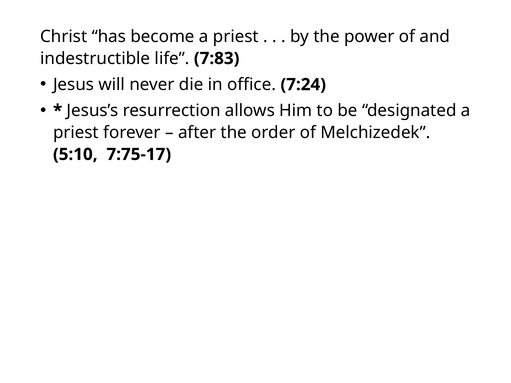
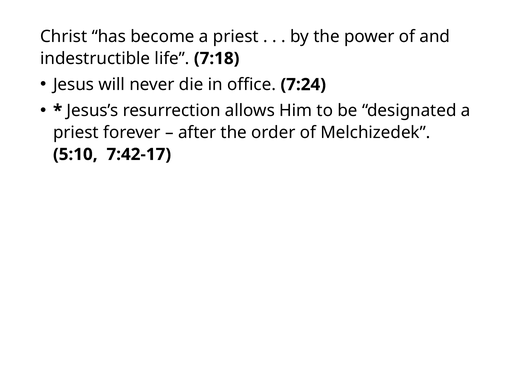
7:83: 7:83 -> 7:18
7:75-17: 7:75-17 -> 7:42-17
